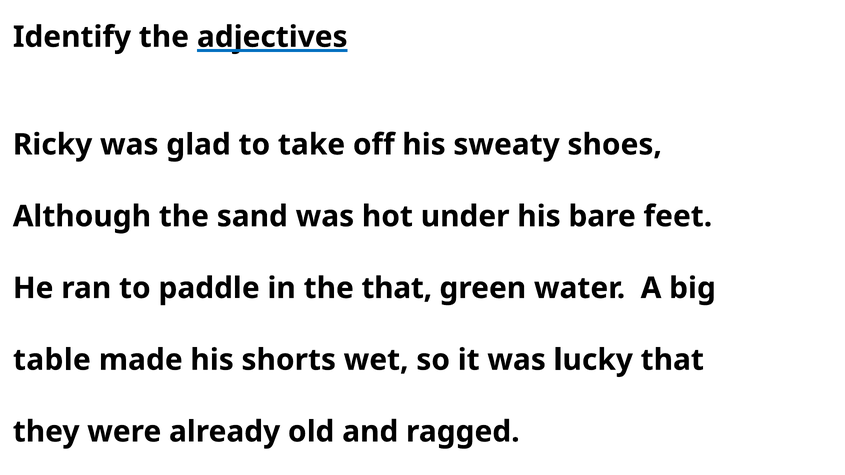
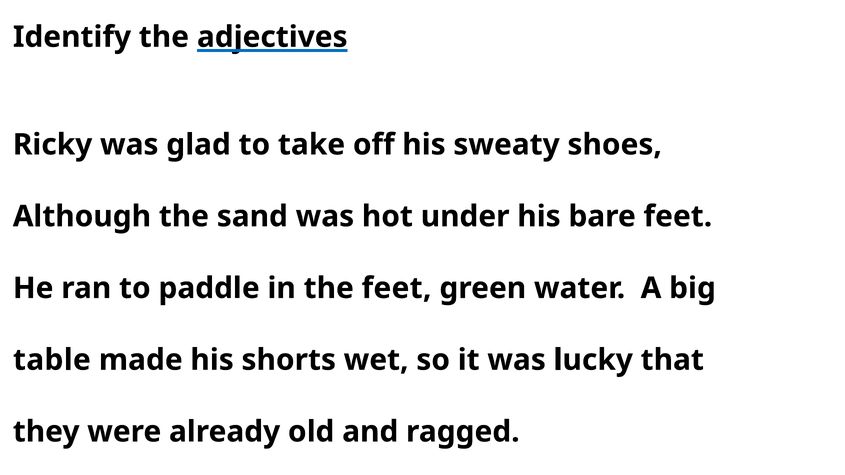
the that: that -> feet
